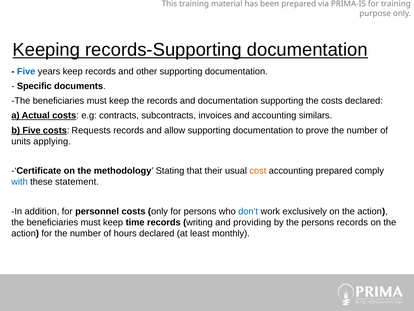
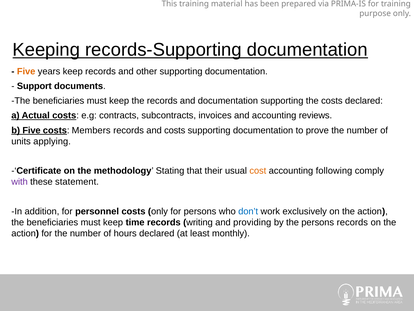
Five at (26, 71) colour: blue -> orange
Specific: Specific -> Support
similars: similars -> reviews
Requests: Requests -> Members
and allow: allow -> costs
accounting prepared: prepared -> following
with colour: blue -> purple
